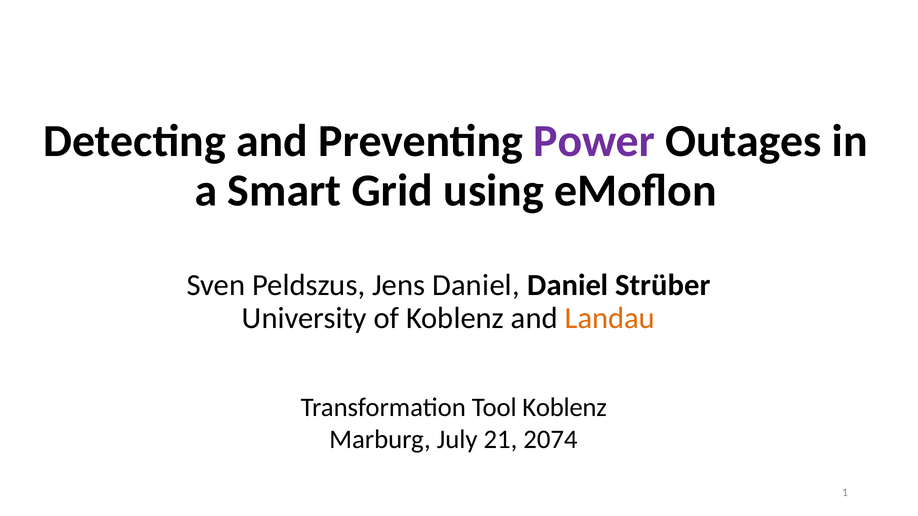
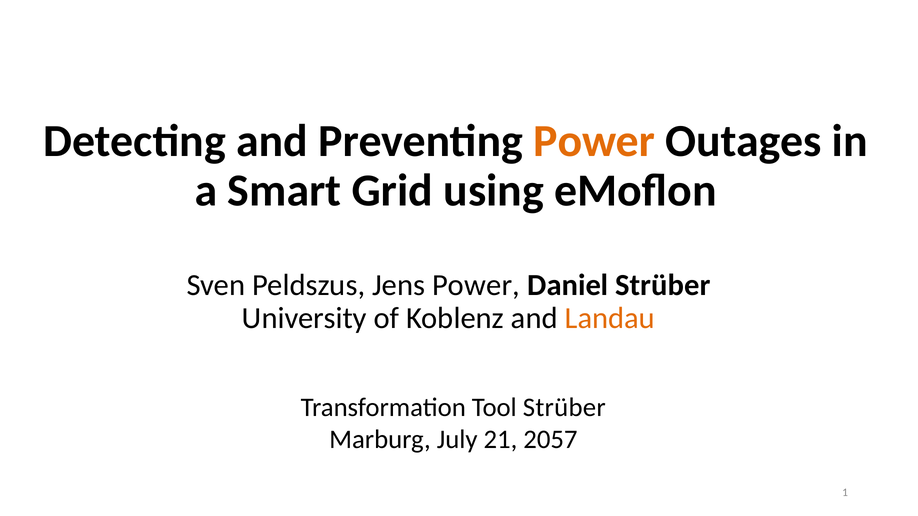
Power at (594, 141) colour: purple -> orange
Jens Daniel: Daniel -> Power
Tool Koblenz: Koblenz -> Strüber
2074: 2074 -> 2057
